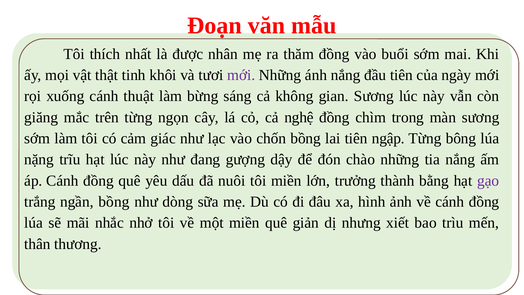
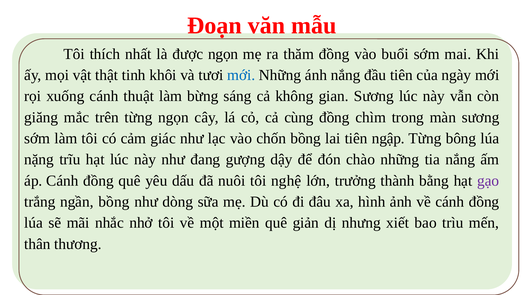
được nhân: nhân -> ngọn
mới at (241, 75) colour: purple -> blue
nghệ: nghệ -> cùng
tôi miền: miền -> nghệ
